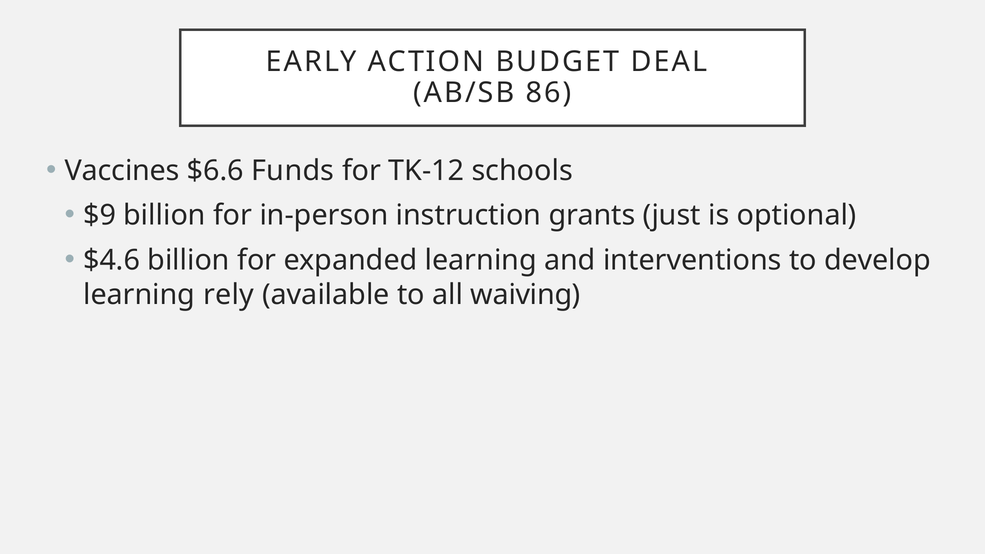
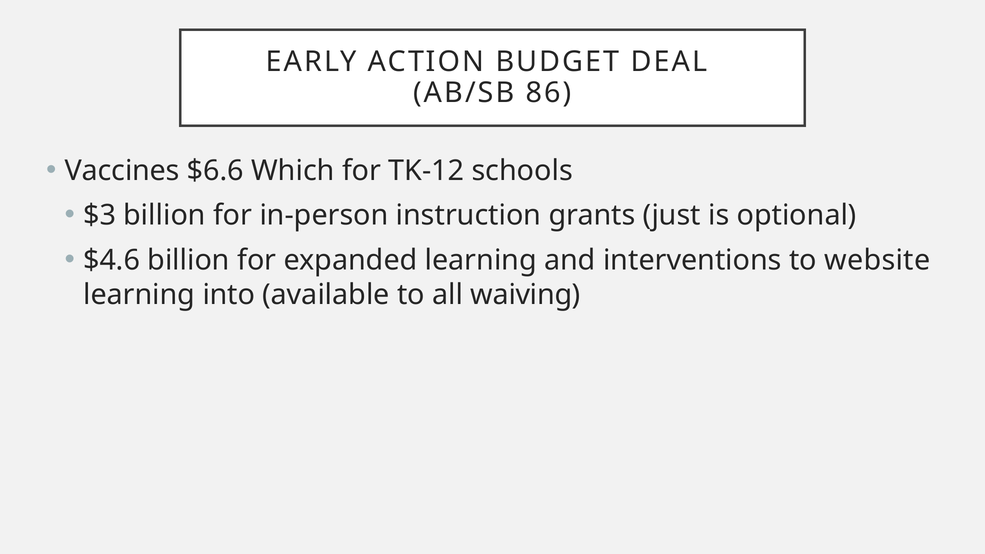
Funds: Funds -> Which
$9: $9 -> $3
develop: develop -> website
rely: rely -> into
